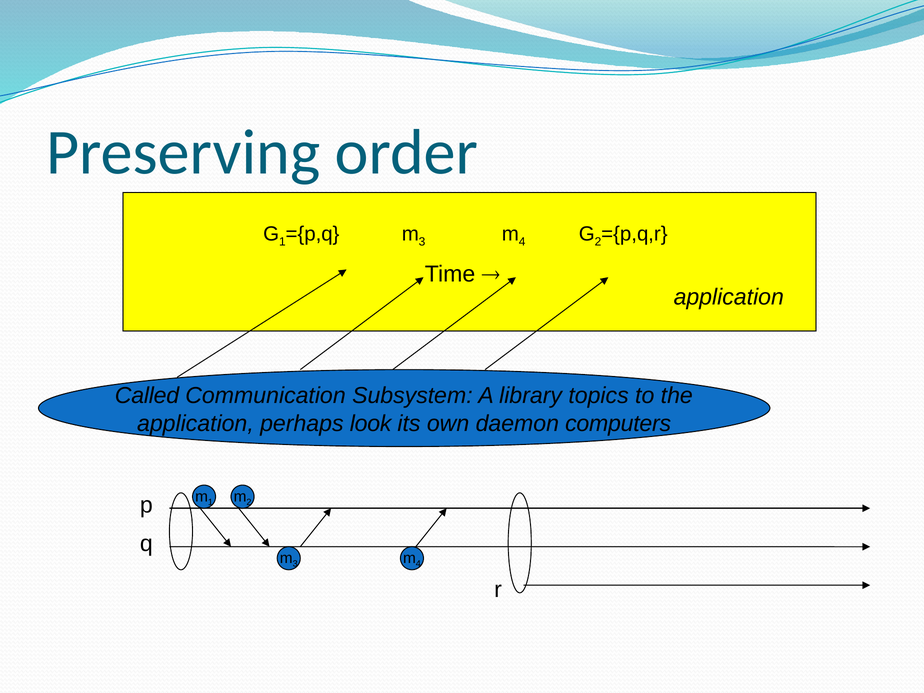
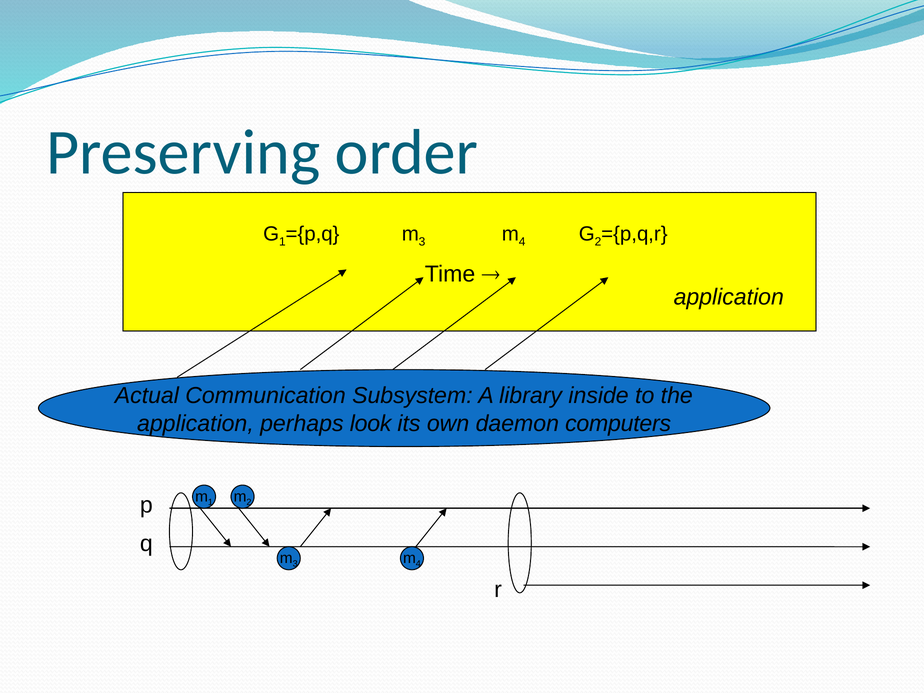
Called: Called -> Actual
topics: topics -> inside
